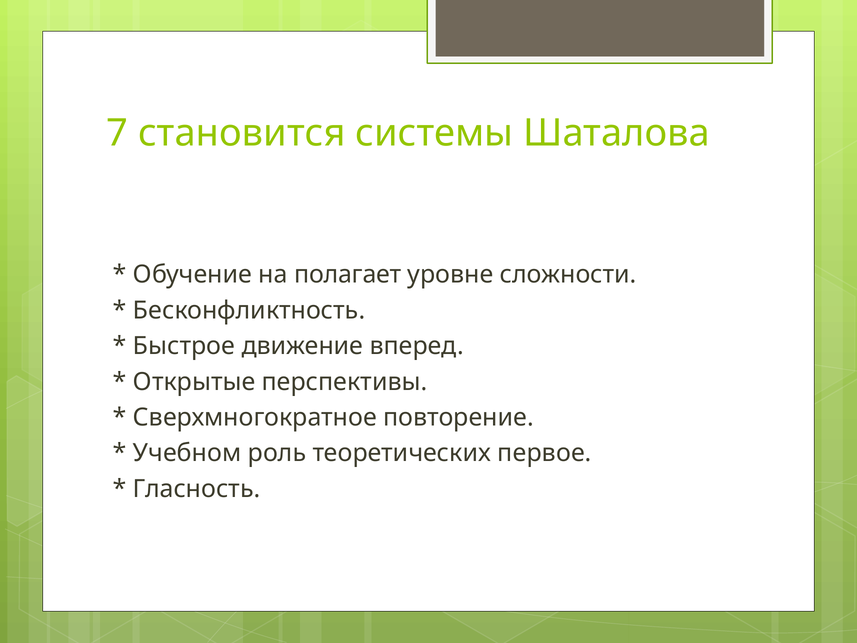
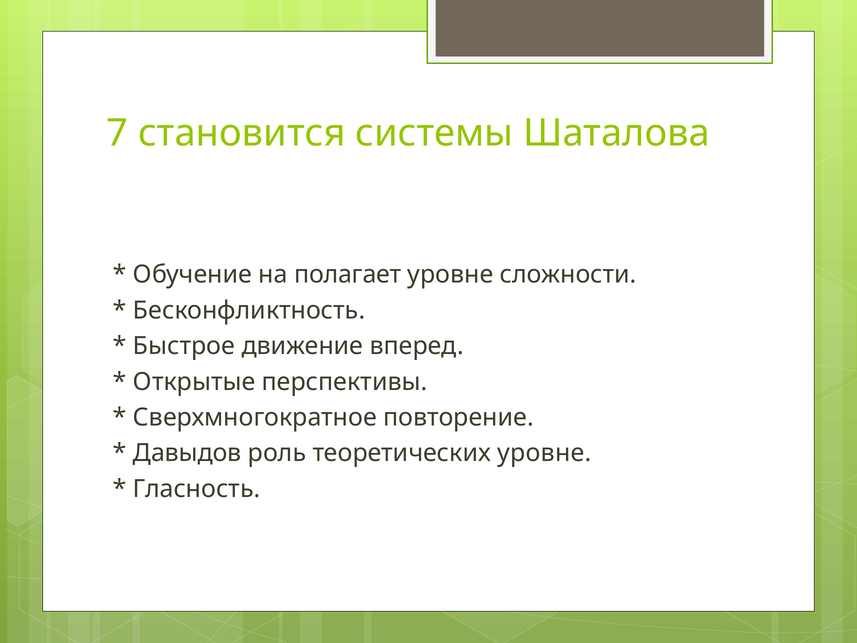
Учебном: Учебном -> Давыдов
теоретических первое: первое -> уровне
